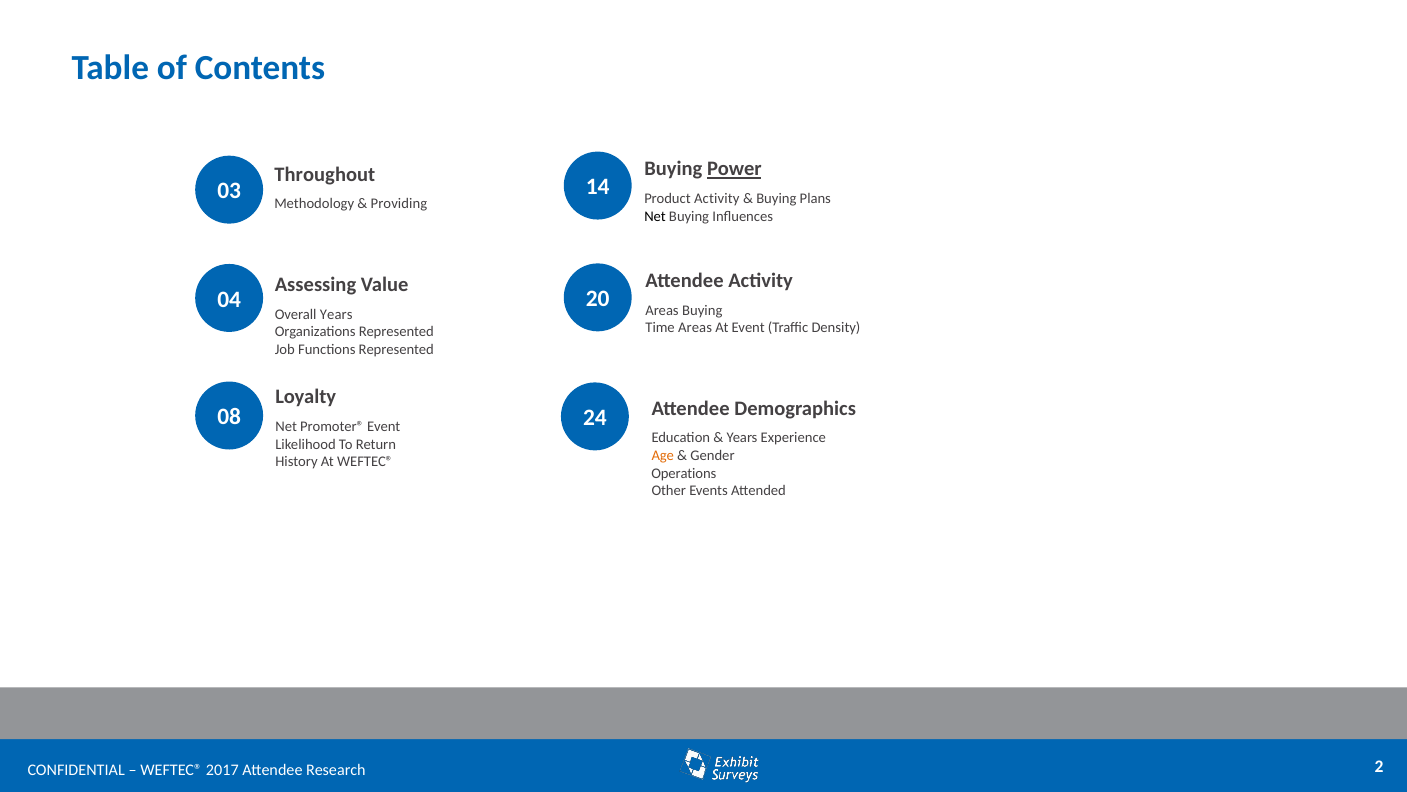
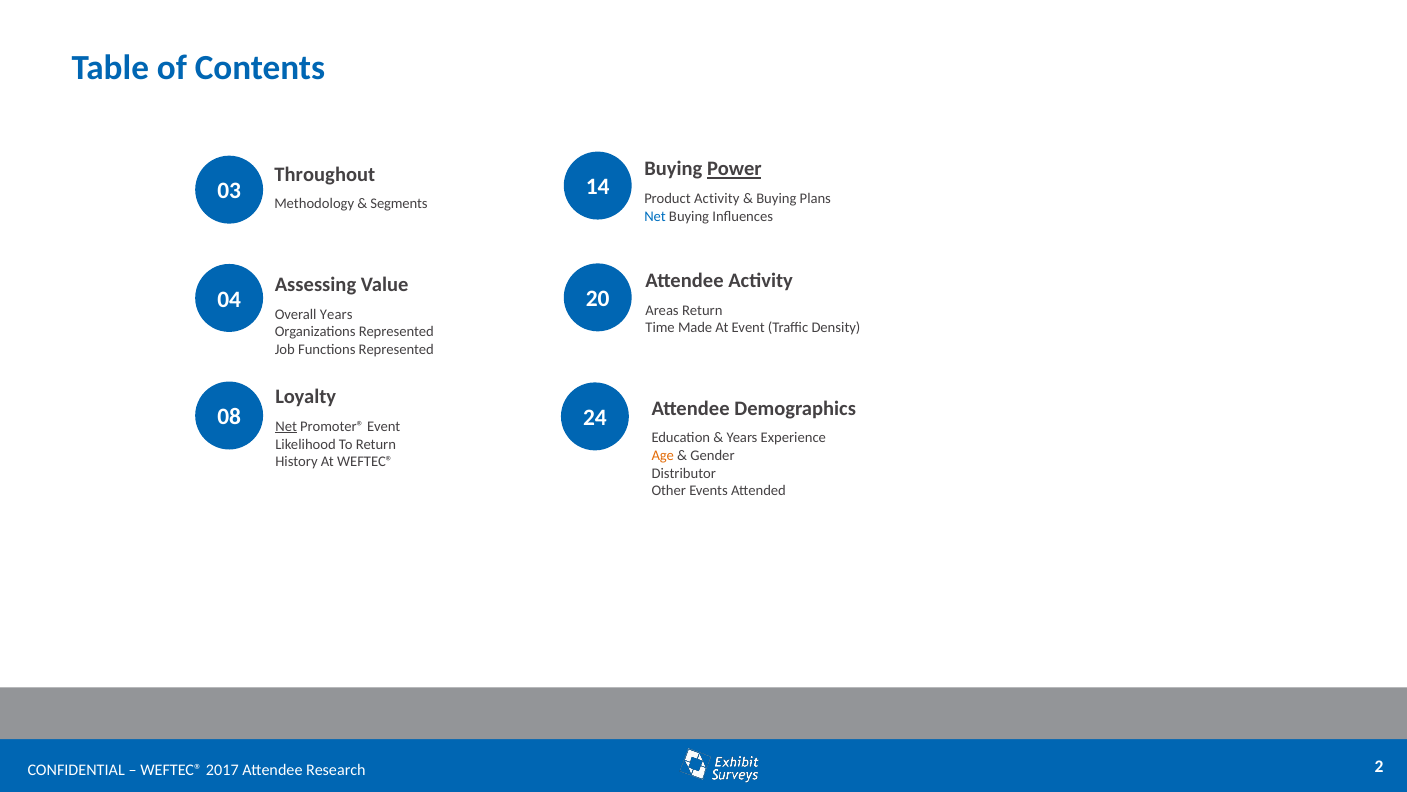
Providing: Providing -> Segments
Net at (655, 216) colour: black -> blue
Areas Buying: Buying -> Return
Time Areas: Areas -> Made
Net at (286, 426) underline: none -> present
Operations: Operations -> Distributor
